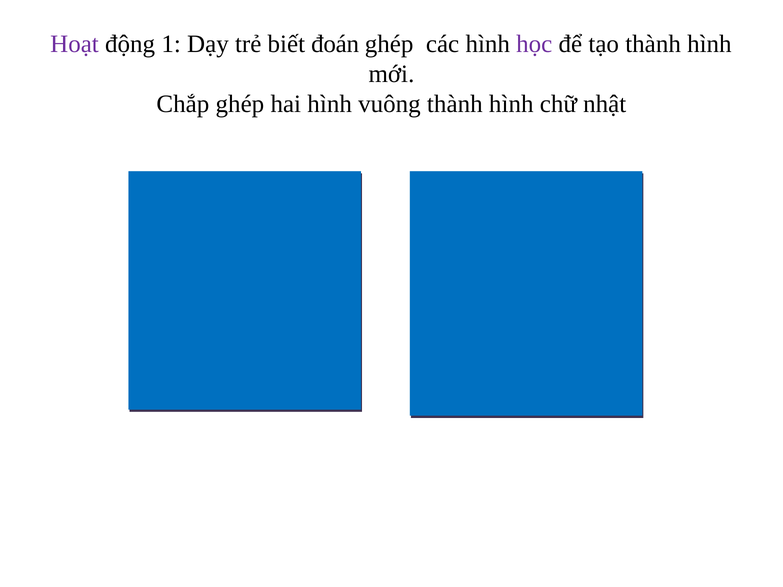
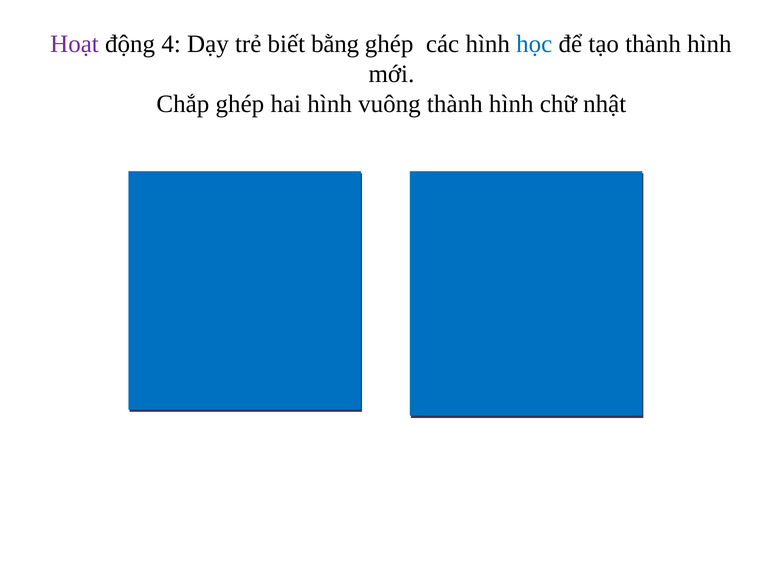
1: 1 -> 4
đoán: đoán -> bằng
học colour: purple -> blue
